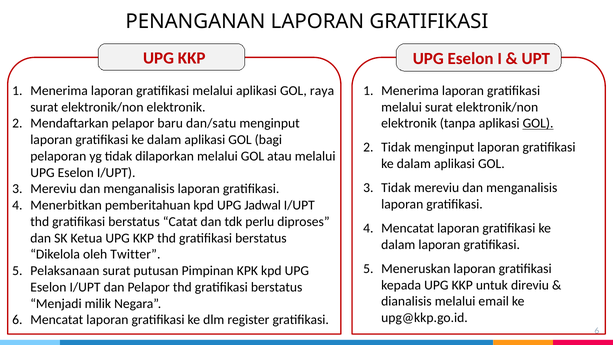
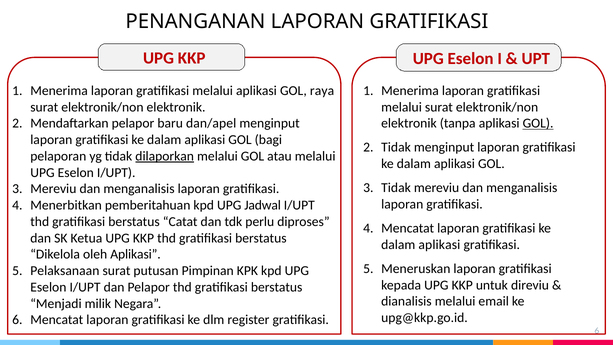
dan/satu: dan/satu -> dan/apel
dilaporkan underline: none -> present
laporan at (439, 245): laporan -> aplikasi
oleh Twitter: Twitter -> Aplikasi
